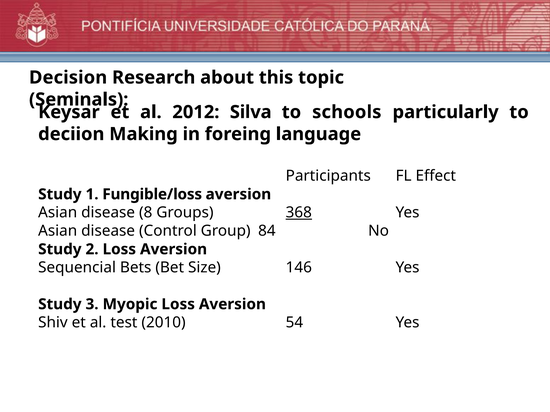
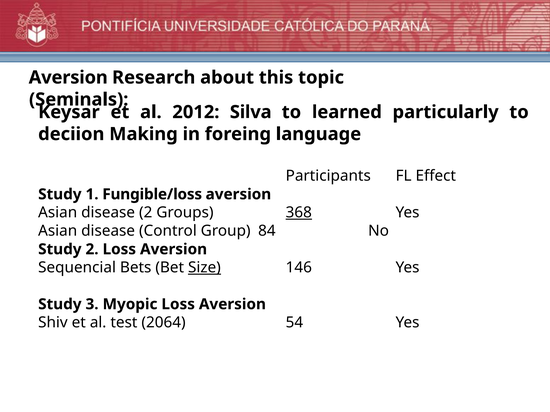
Decision at (68, 78): Decision -> Aversion
schools: schools -> learned
disease 8: 8 -> 2
Size underline: none -> present
2010: 2010 -> 2064
